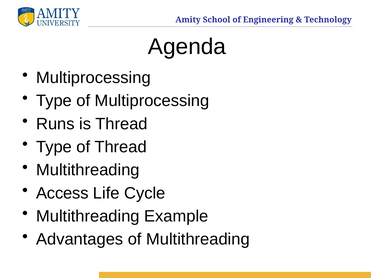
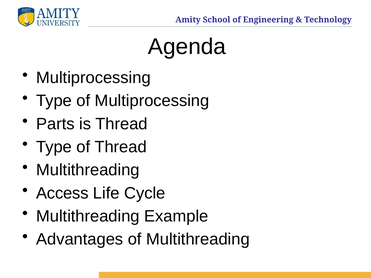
Runs: Runs -> Parts
